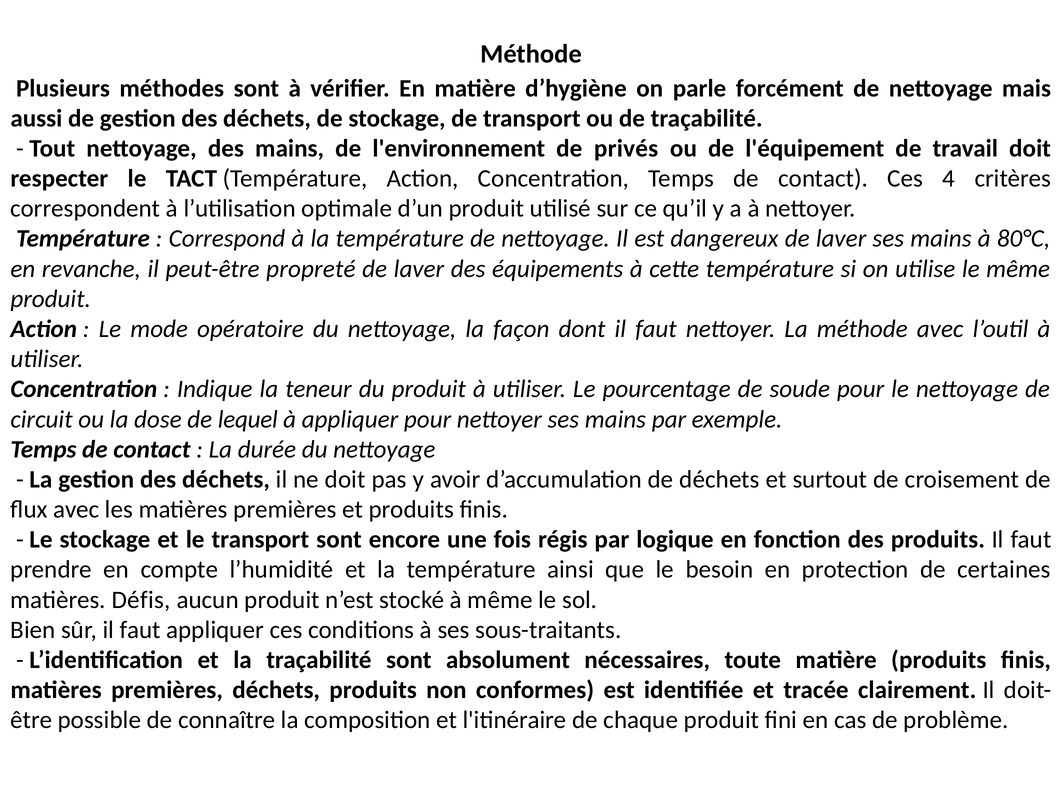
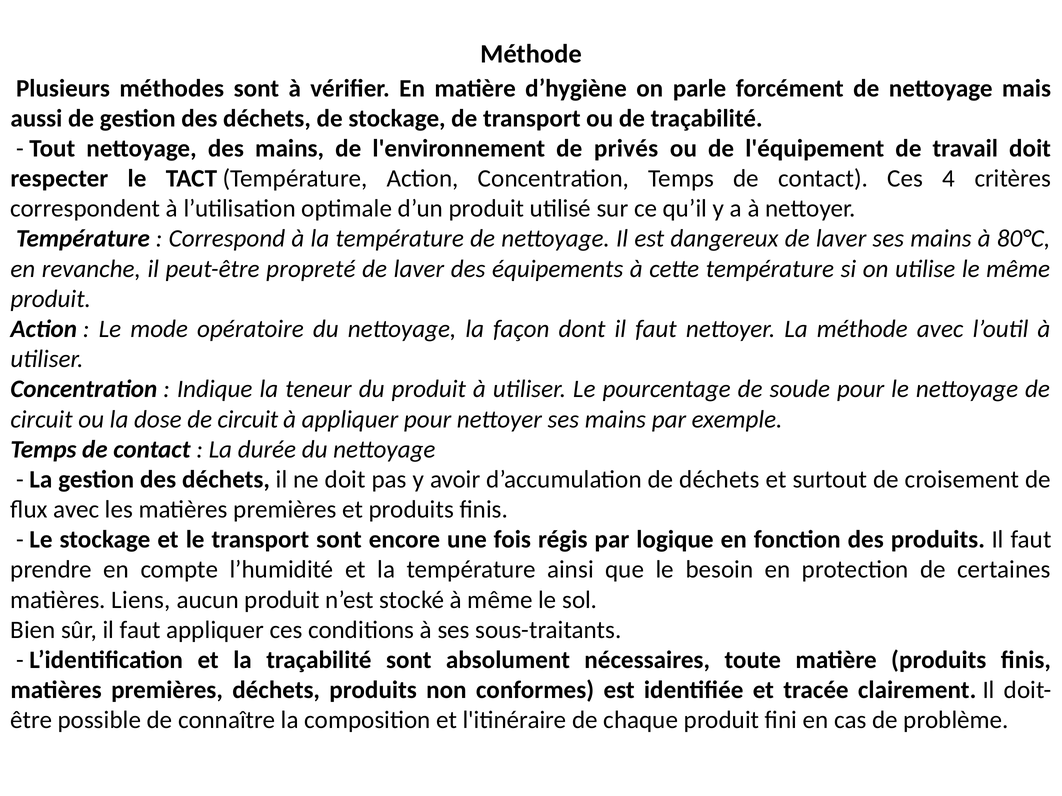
dose de lequel: lequel -> circuit
Défis: Défis -> Liens
